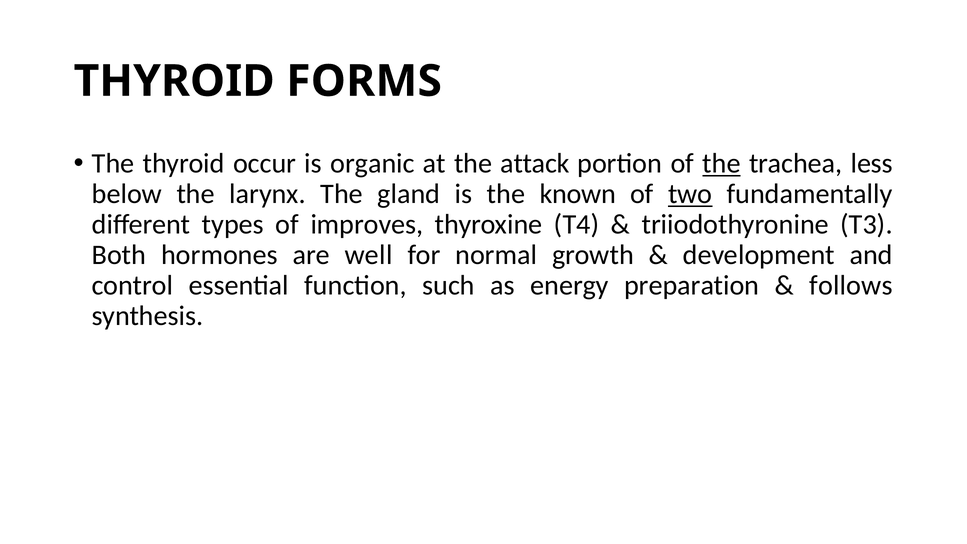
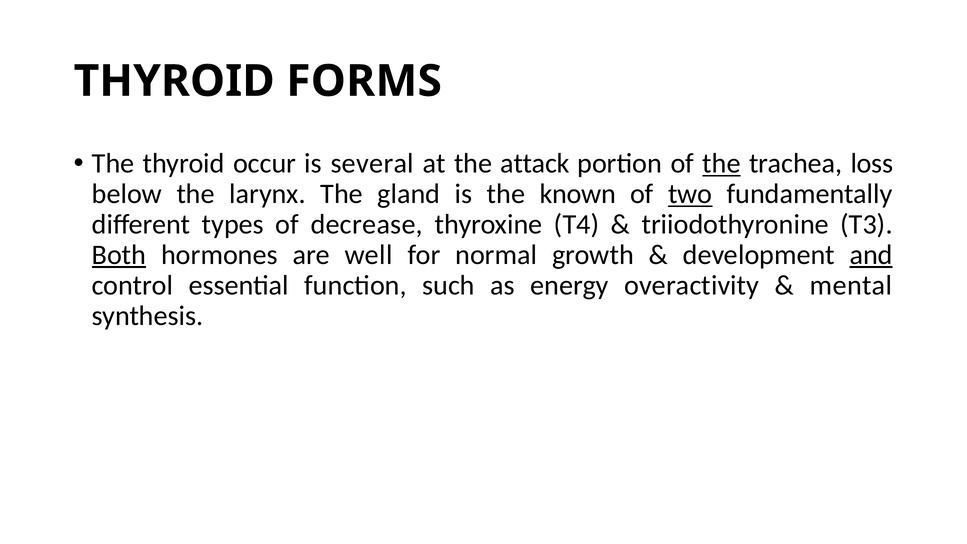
organic: organic -> several
less: less -> loss
improves: improves -> decrease
Both underline: none -> present
and underline: none -> present
preparation: preparation -> overactivity
follows: follows -> mental
